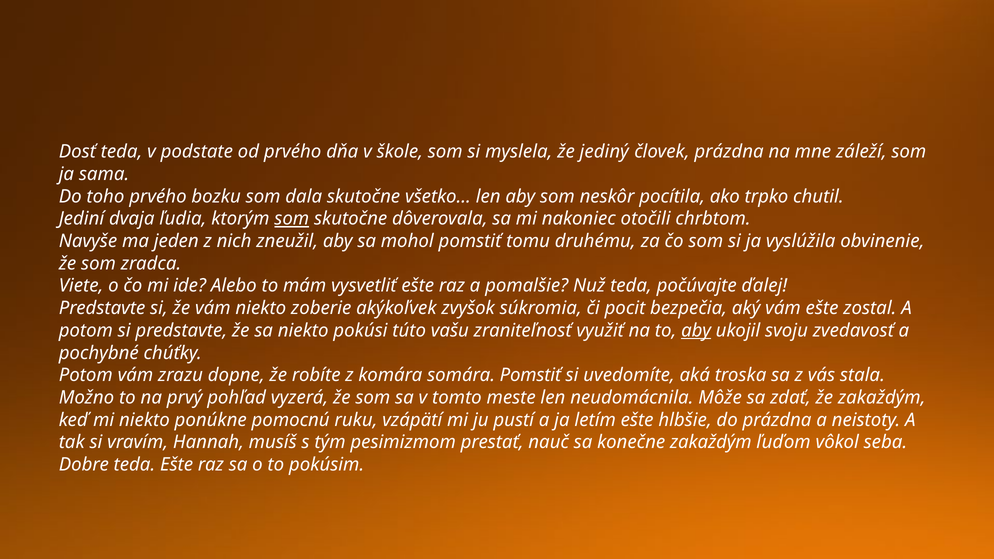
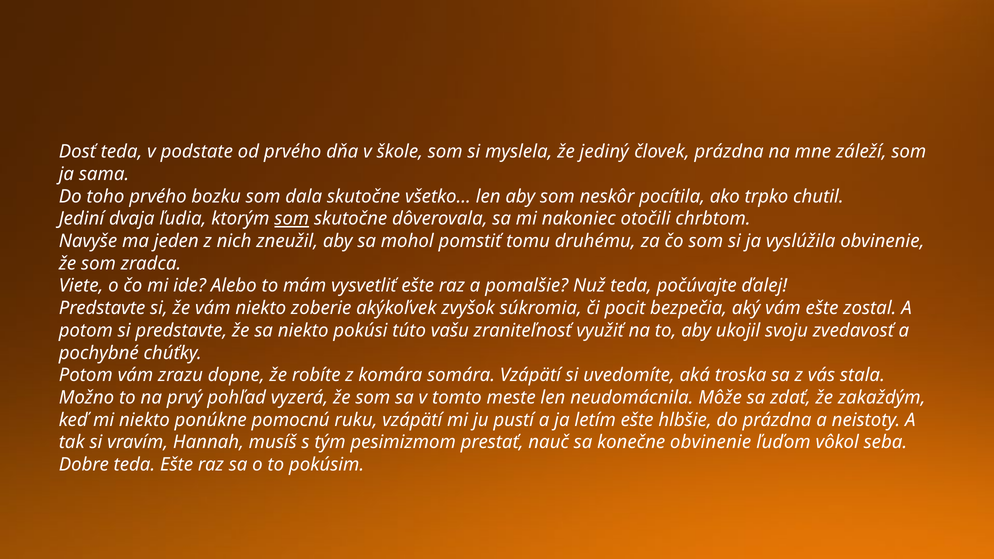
aby at (696, 331) underline: present -> none
somára Pomstiť: Pomstiť -> Vzápätí
konečne zakaždým: zakaždým -> obvinenie
